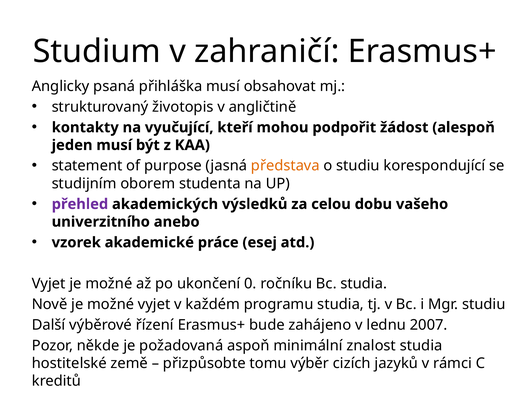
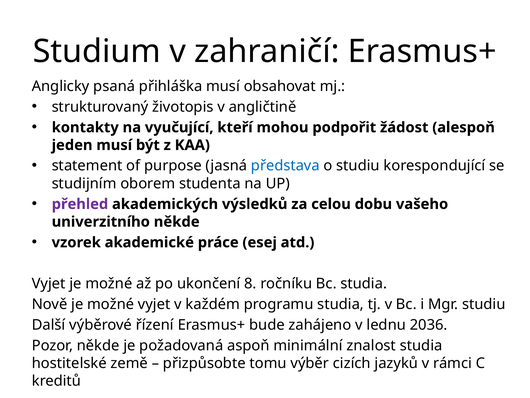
představa colour: orange -> blue
univerzitního anebo: anebo -> někde
0: 0 -> 8
2007: 2007 -> 2036
